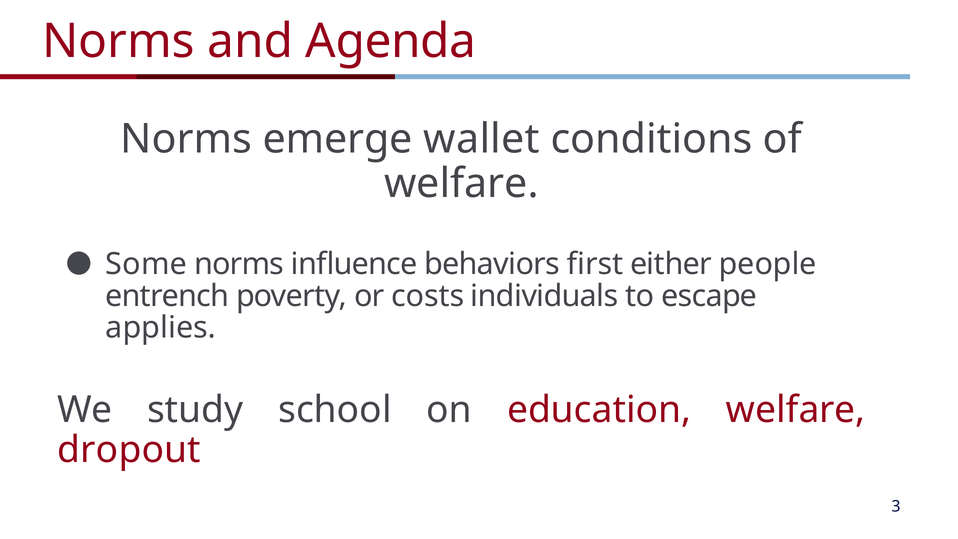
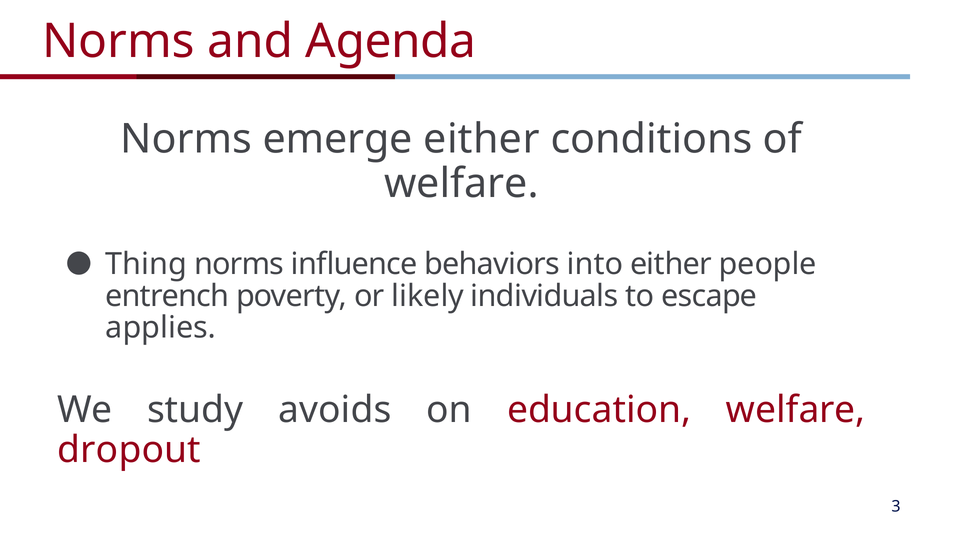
emerge wallet: wallet -> either
Some: Some -> Thing
first: first -> into
costs: costs -> likely
school: school -> avoids
